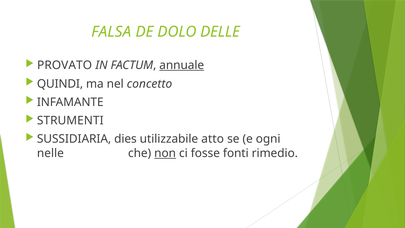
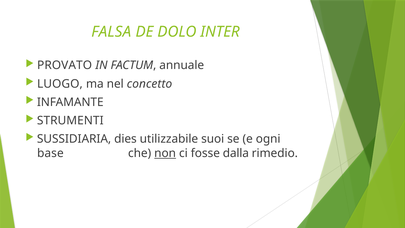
DELLE: DELLE -> INTER
annuale underline: present -> none
QUINDI: QUINDI -> LUOGO
atto: atto -> suoi
nelle: nelle -> base
fonti: fonti -> dalla
